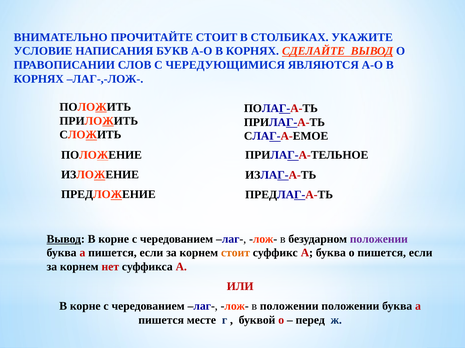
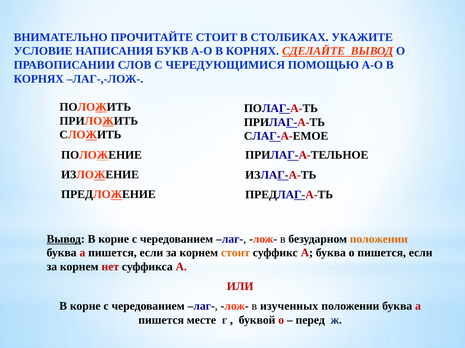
ЯВЛЯЮТСЯ: ЯВЛЯЮТСЯ -> ПОМОЩЬЮ
положении at (379, 239) colour: purple -> orange
в положении: положении -> изученных
